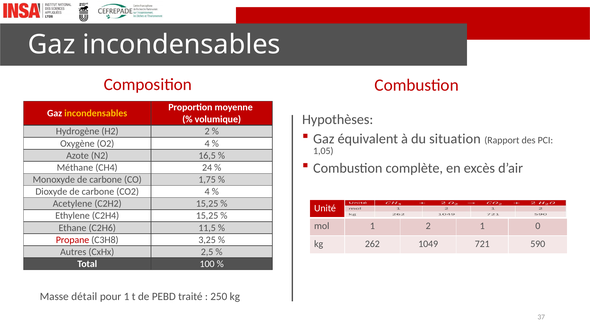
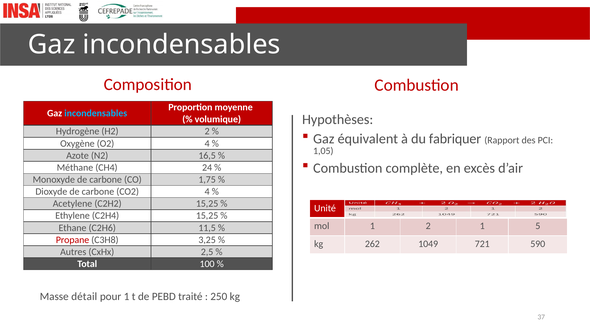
incondensables at (96, 113) colour: yellow -> light blue
situation: situation -> fabriquer
0: 0 -> 5
